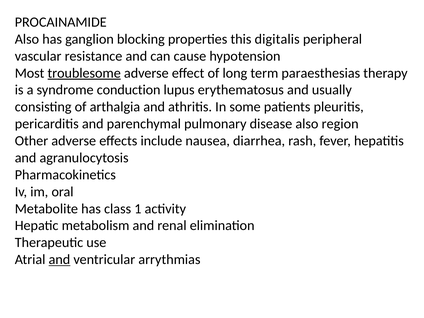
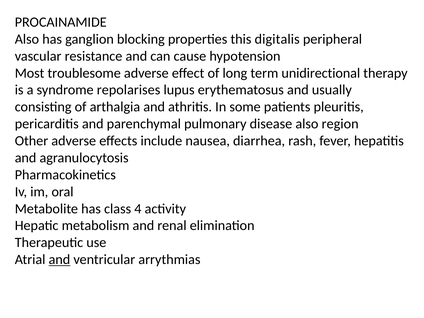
troublesome underline: present -> none
paraesthesias: paraesthesias -> unidirectional
conduction: conduction -> repolarises
1: 1 -> 4
